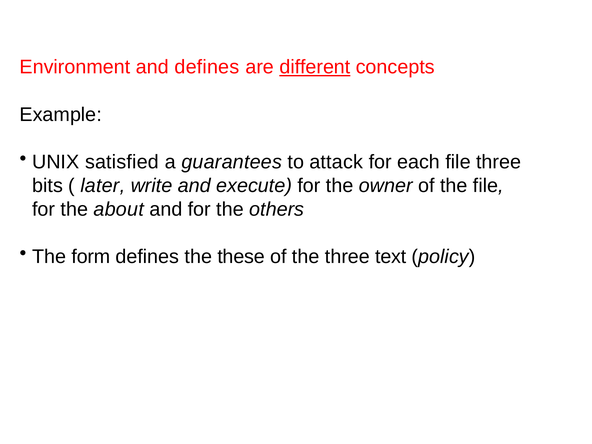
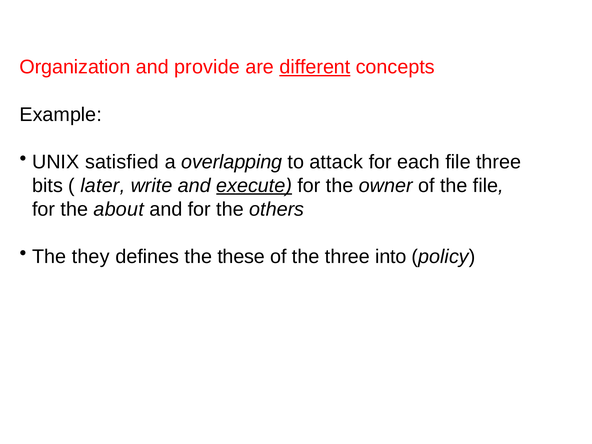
Environment: Environment -> Organization
and defines: defines -> provide
guarantees: guarantees -> overlapping
execute underline: none -> present
form: form -> they
text: text -> into
